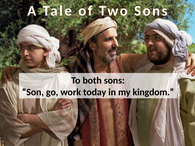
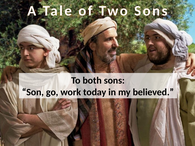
kingdom: kingdom -> believed
